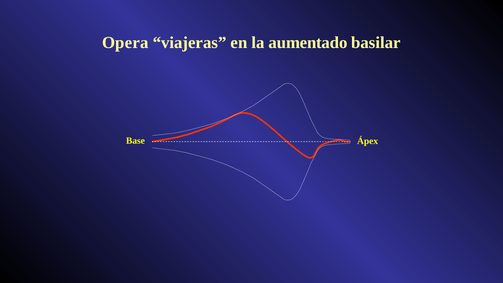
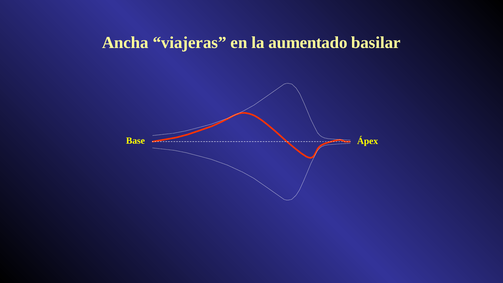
Opera: Opera -> Ancha
